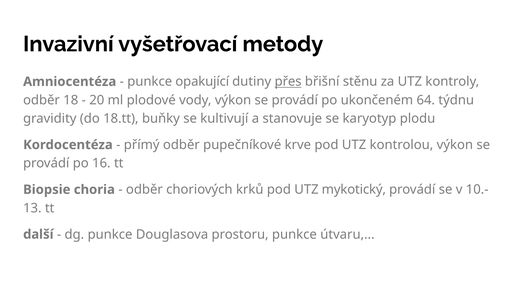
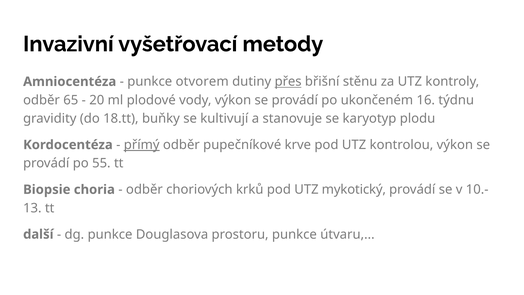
opakující: opakující -> otvorem
18: 18 -> 65
64: 64 -> 16
přímý underline: none -> present
16: 16 -> 55
